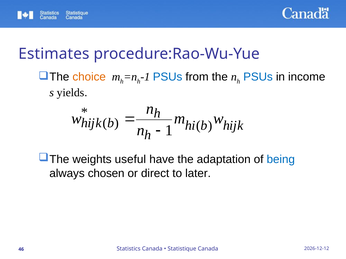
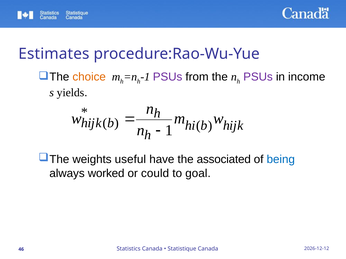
PSUs at (168, 77) colour: blue -> purple
PSUs at (258, 77) colour: blue -> purple
adaptation: adaptation -> associated
chosen: chosen -> worked
direct: direct -> could
later: later -> goal
